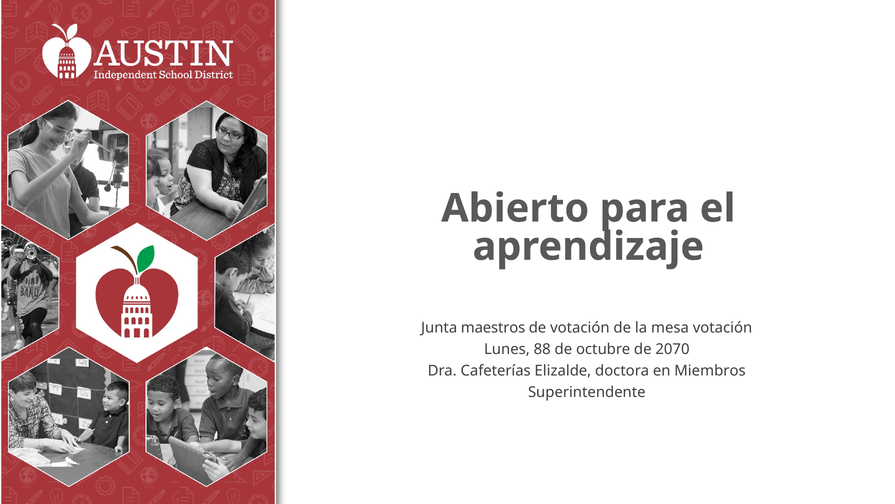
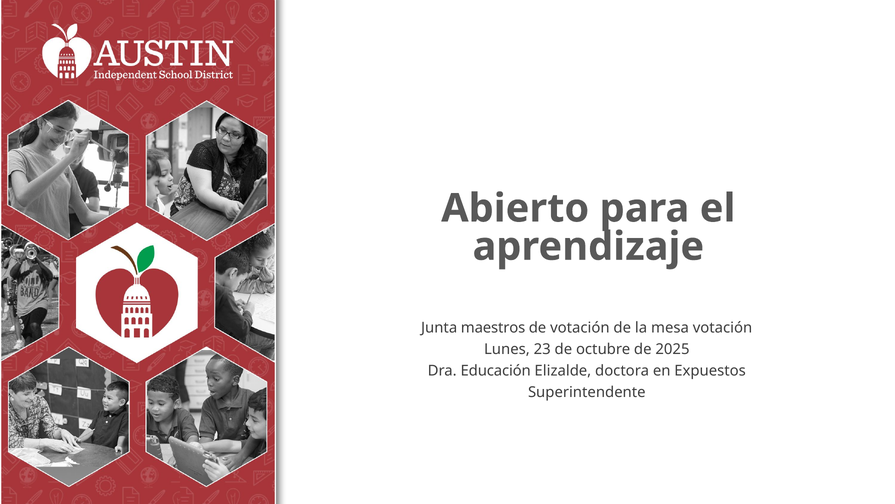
88: 88 -> 23
2070: 2070 -> 2025
Cafeterías: Cafeterías -> Educación
Miembros: Miembros -> Expuestos
